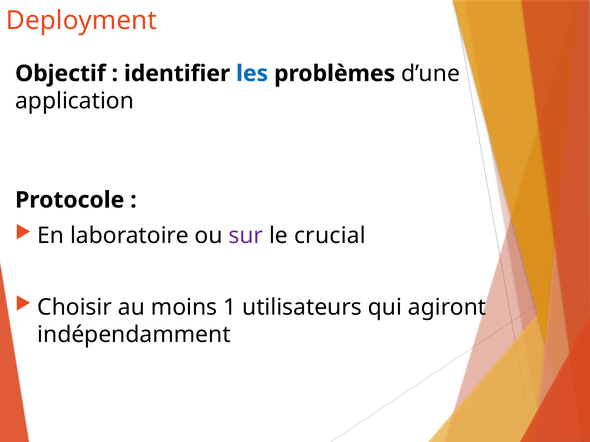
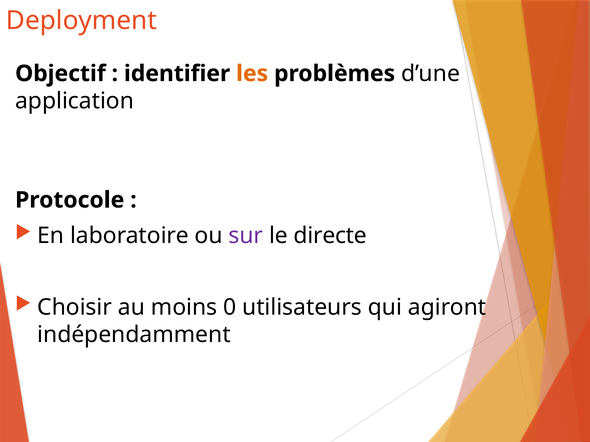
les colour: blue -> orange
crucial: crucial -> directe
1: 1 -> 0
